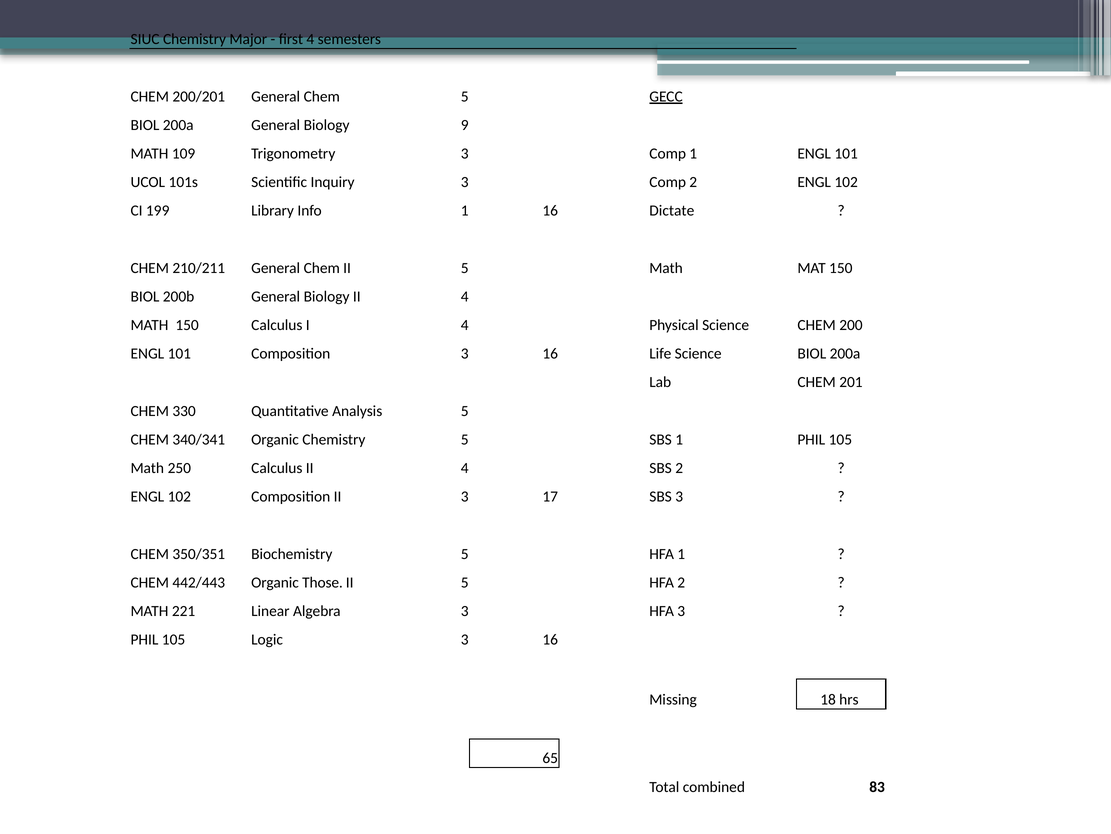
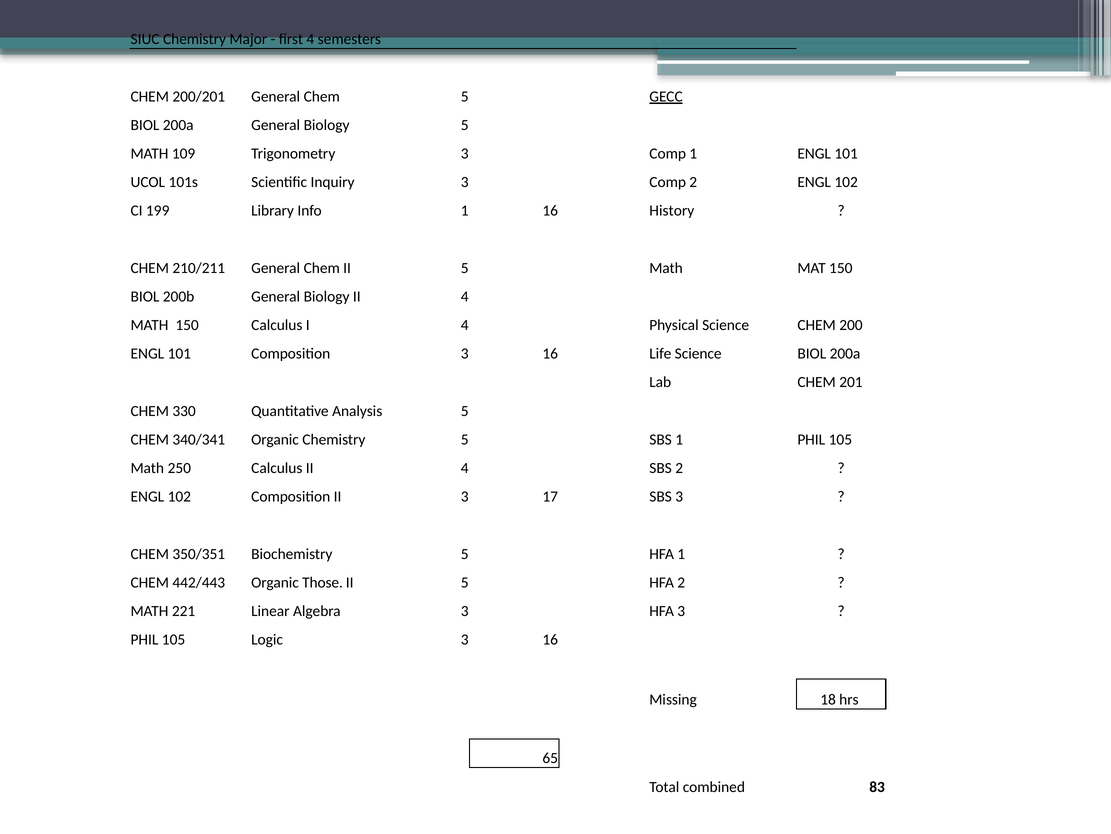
Biology 9: 9 -> 5
Dictate: Dictate -> History
